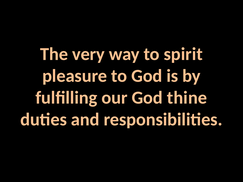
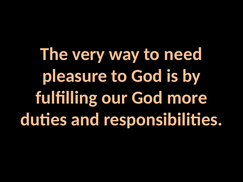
spirit: spirit -> need
thine: thine -> more
